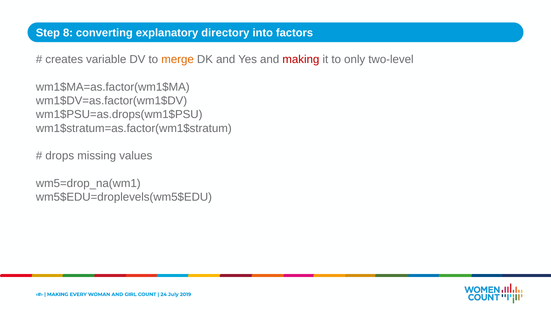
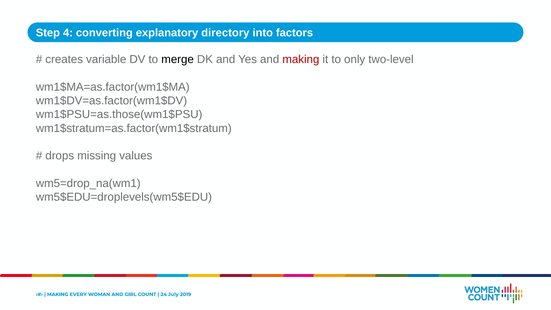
8: 8 -> 4
merge colour: orange -> black
wm1$PSU=as.drops(wm1$PSU: wm1$PSU=as.drops(wm1$PSU -> wm1$PSU=as.those(wm1$PSU
